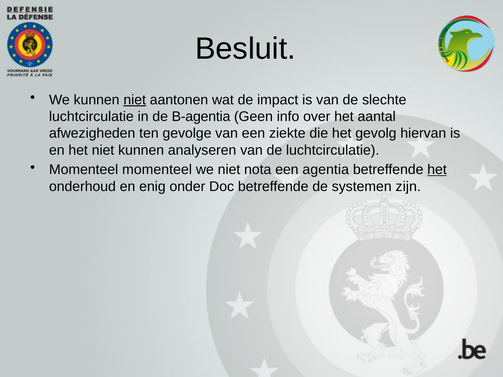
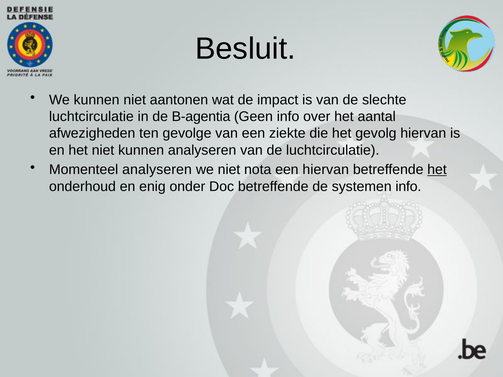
niet at (135, 100) underline: present -> none
Momenteel momenteel: momenteel -> analyseren
een agentia: agentia -> hiervan
systemen zijn: zijn -> info
